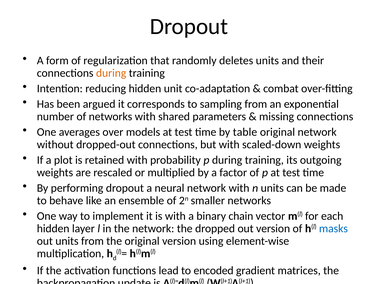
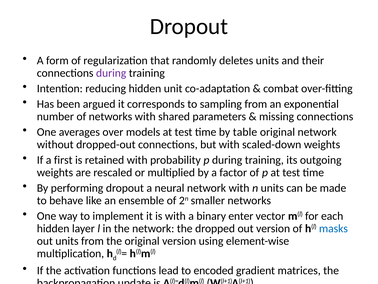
during at (111, 73) colour: orange -> purple
plot: plot -> first
chain: chain -> enter
